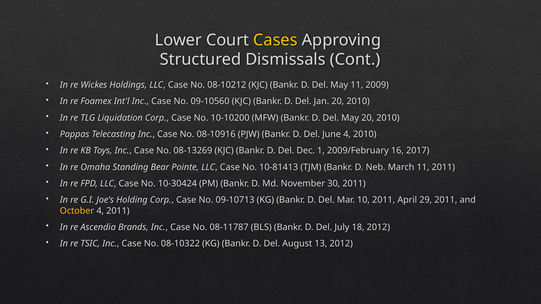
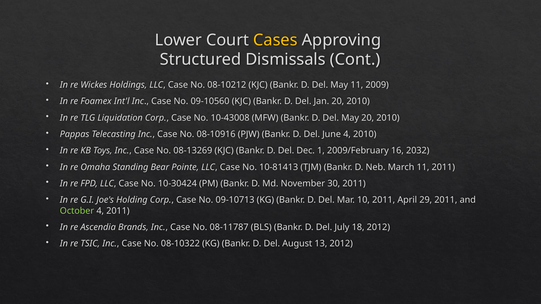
10-10200: 10-10200 -> 10-43008
2017: 2017 -> 2032
October colour: yellow -> light green
